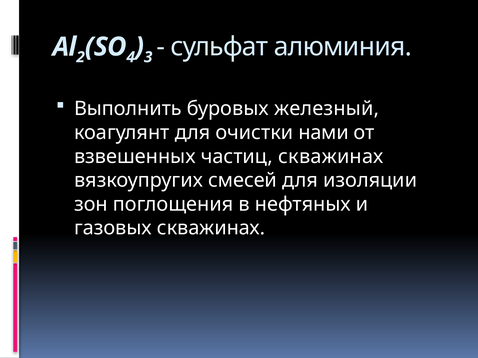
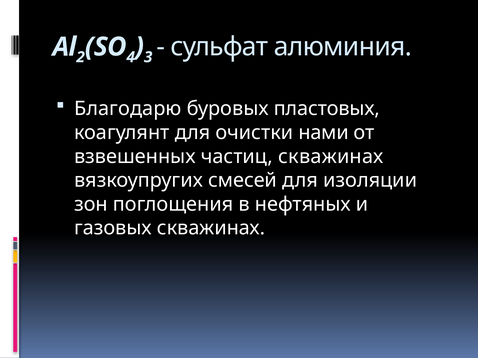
Выполнить: Выполнить -> Благодарю
железный: железный -> пластовых
